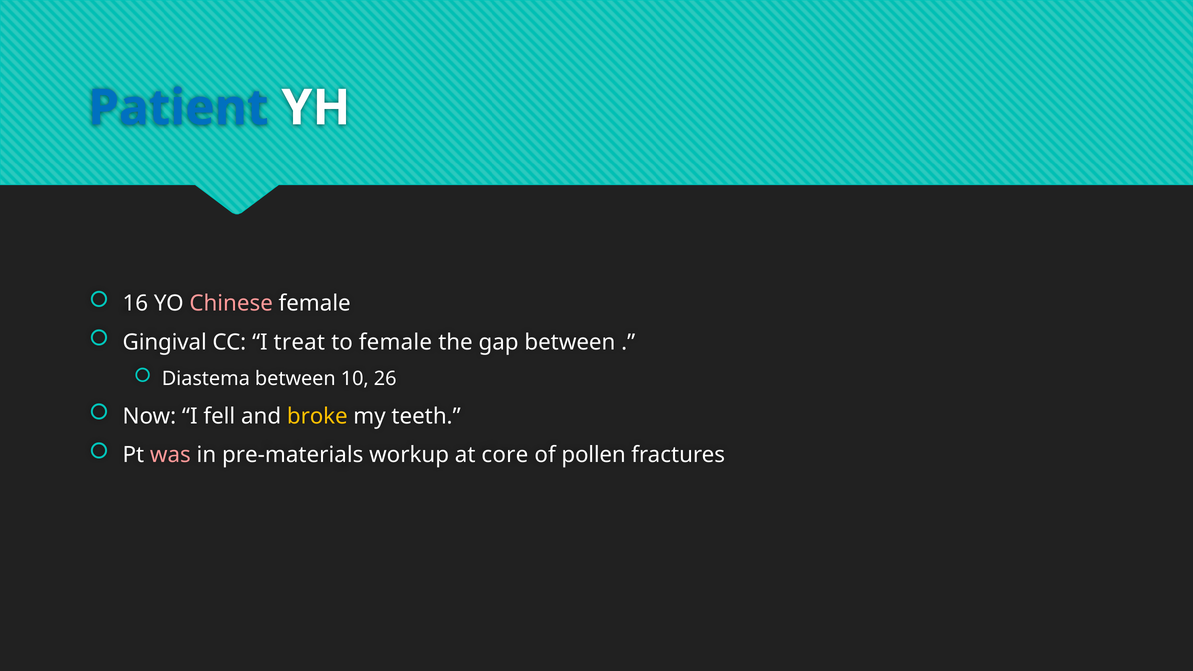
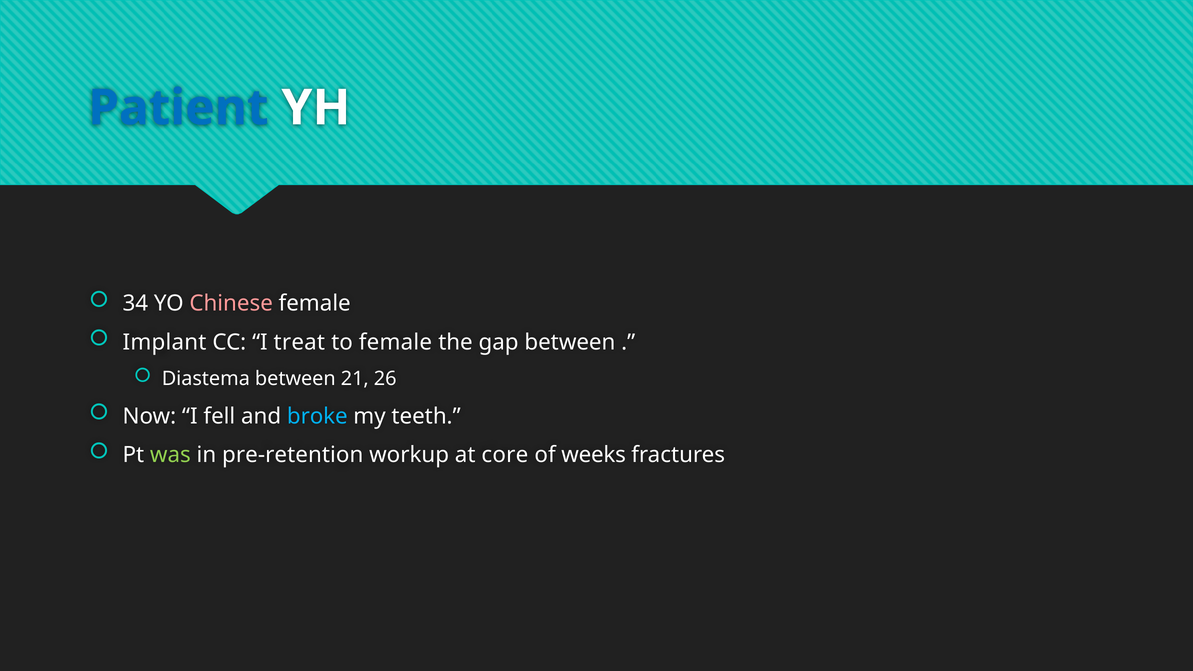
16: 16 -> 34
Gingival: Gingival -> Implant
10: 10 -> 21
broke colour: yellow -> light blue
was colour: pink -> light green
pre-materials: pre-materials -> pre-retention
pollen: pollen -> weeks
